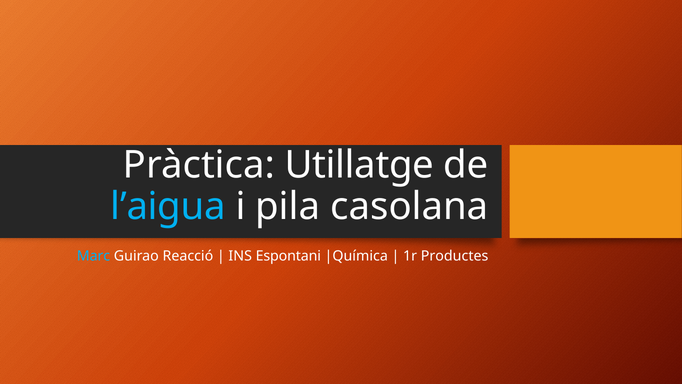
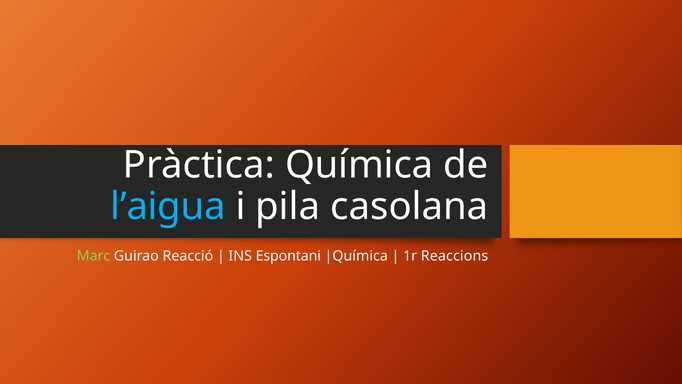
Utillatge: Utillatge -> Química
Marc colour: light blue -> light green
Productes: Productes -> Reaccions
